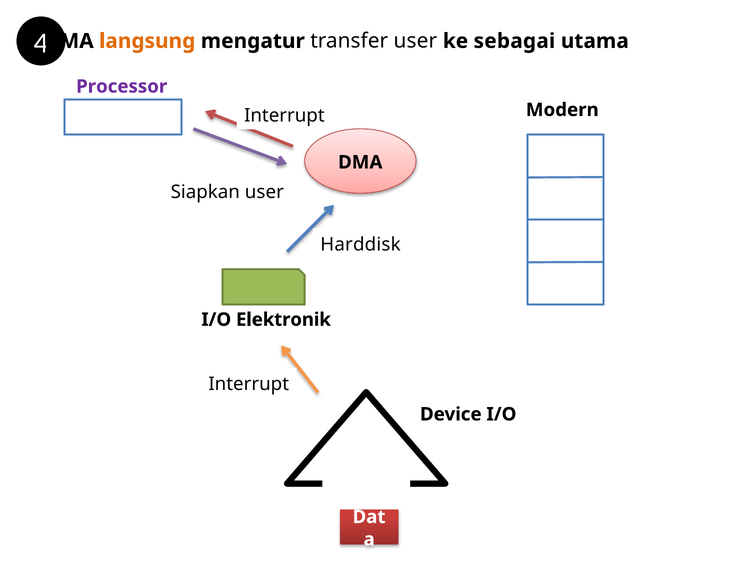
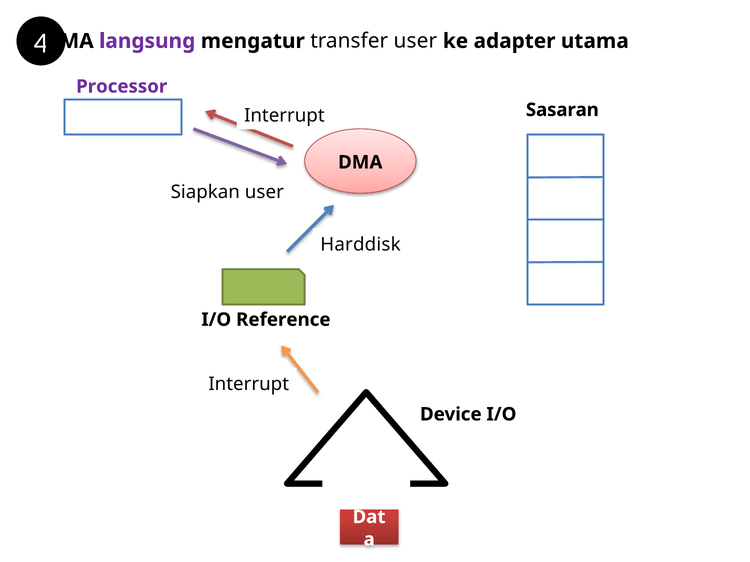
langsung colour: orange -> purple
sebagai: sebagai -> adapter
Modern: Modern -> Sasaran
Elektronik: Elektronik -> Reference
